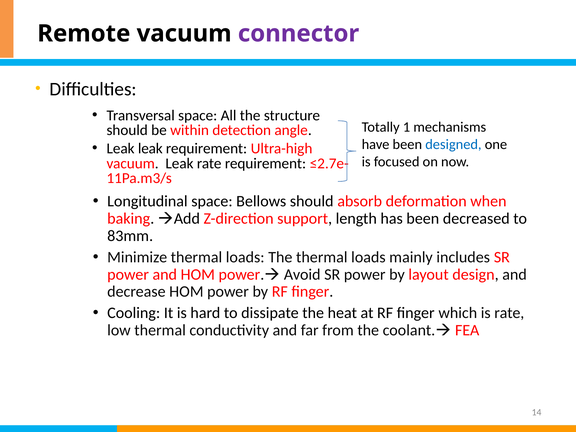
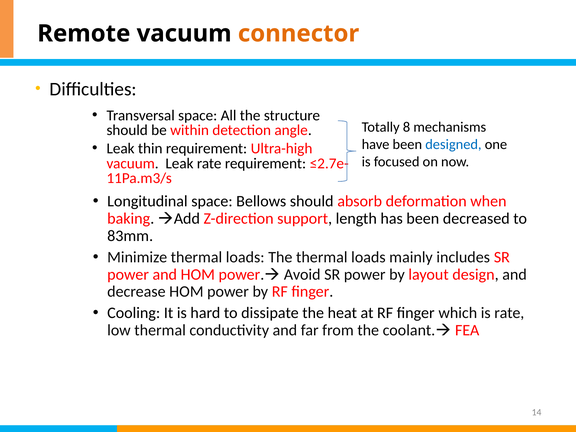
connector colour: purple -> orange
1: 1 -> 8
Leak leak: leak -> thin
